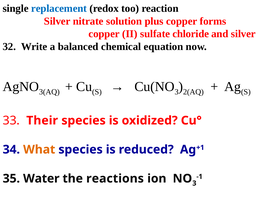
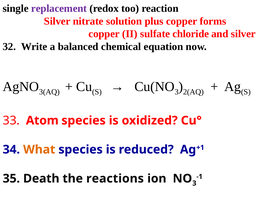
replacement colour: blue -> purple
Their: Their -> Atom
Water: Water -> Death
